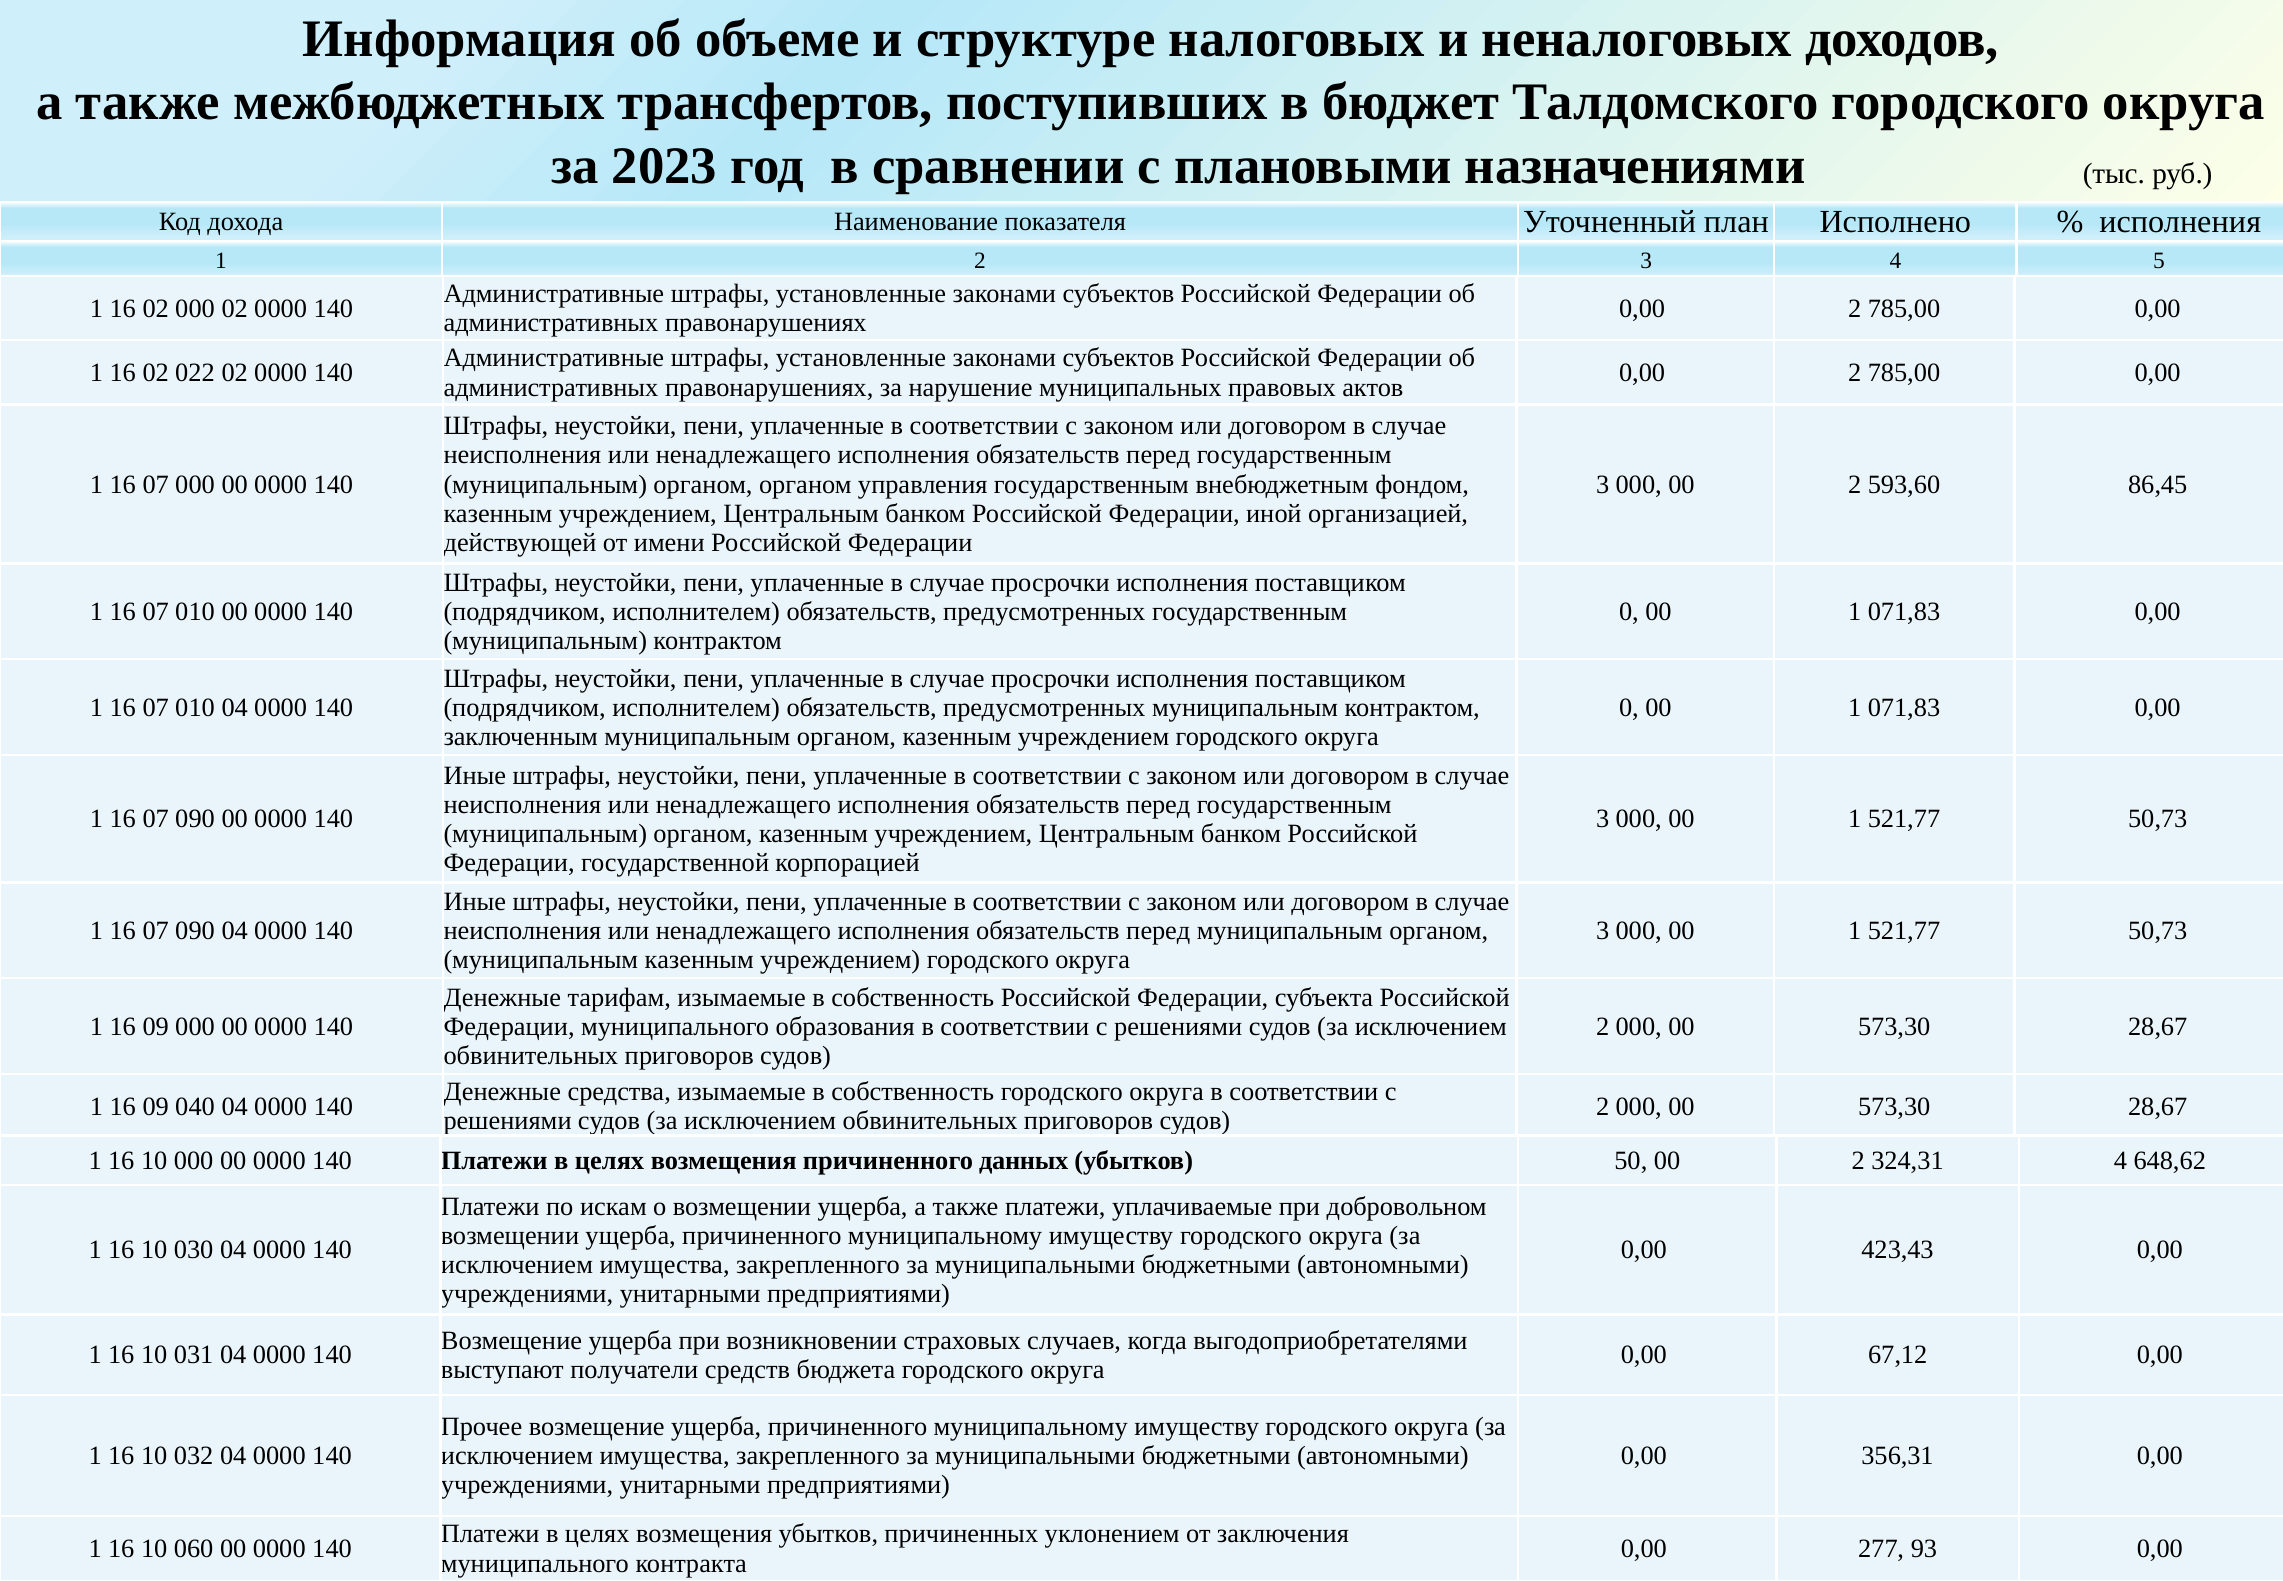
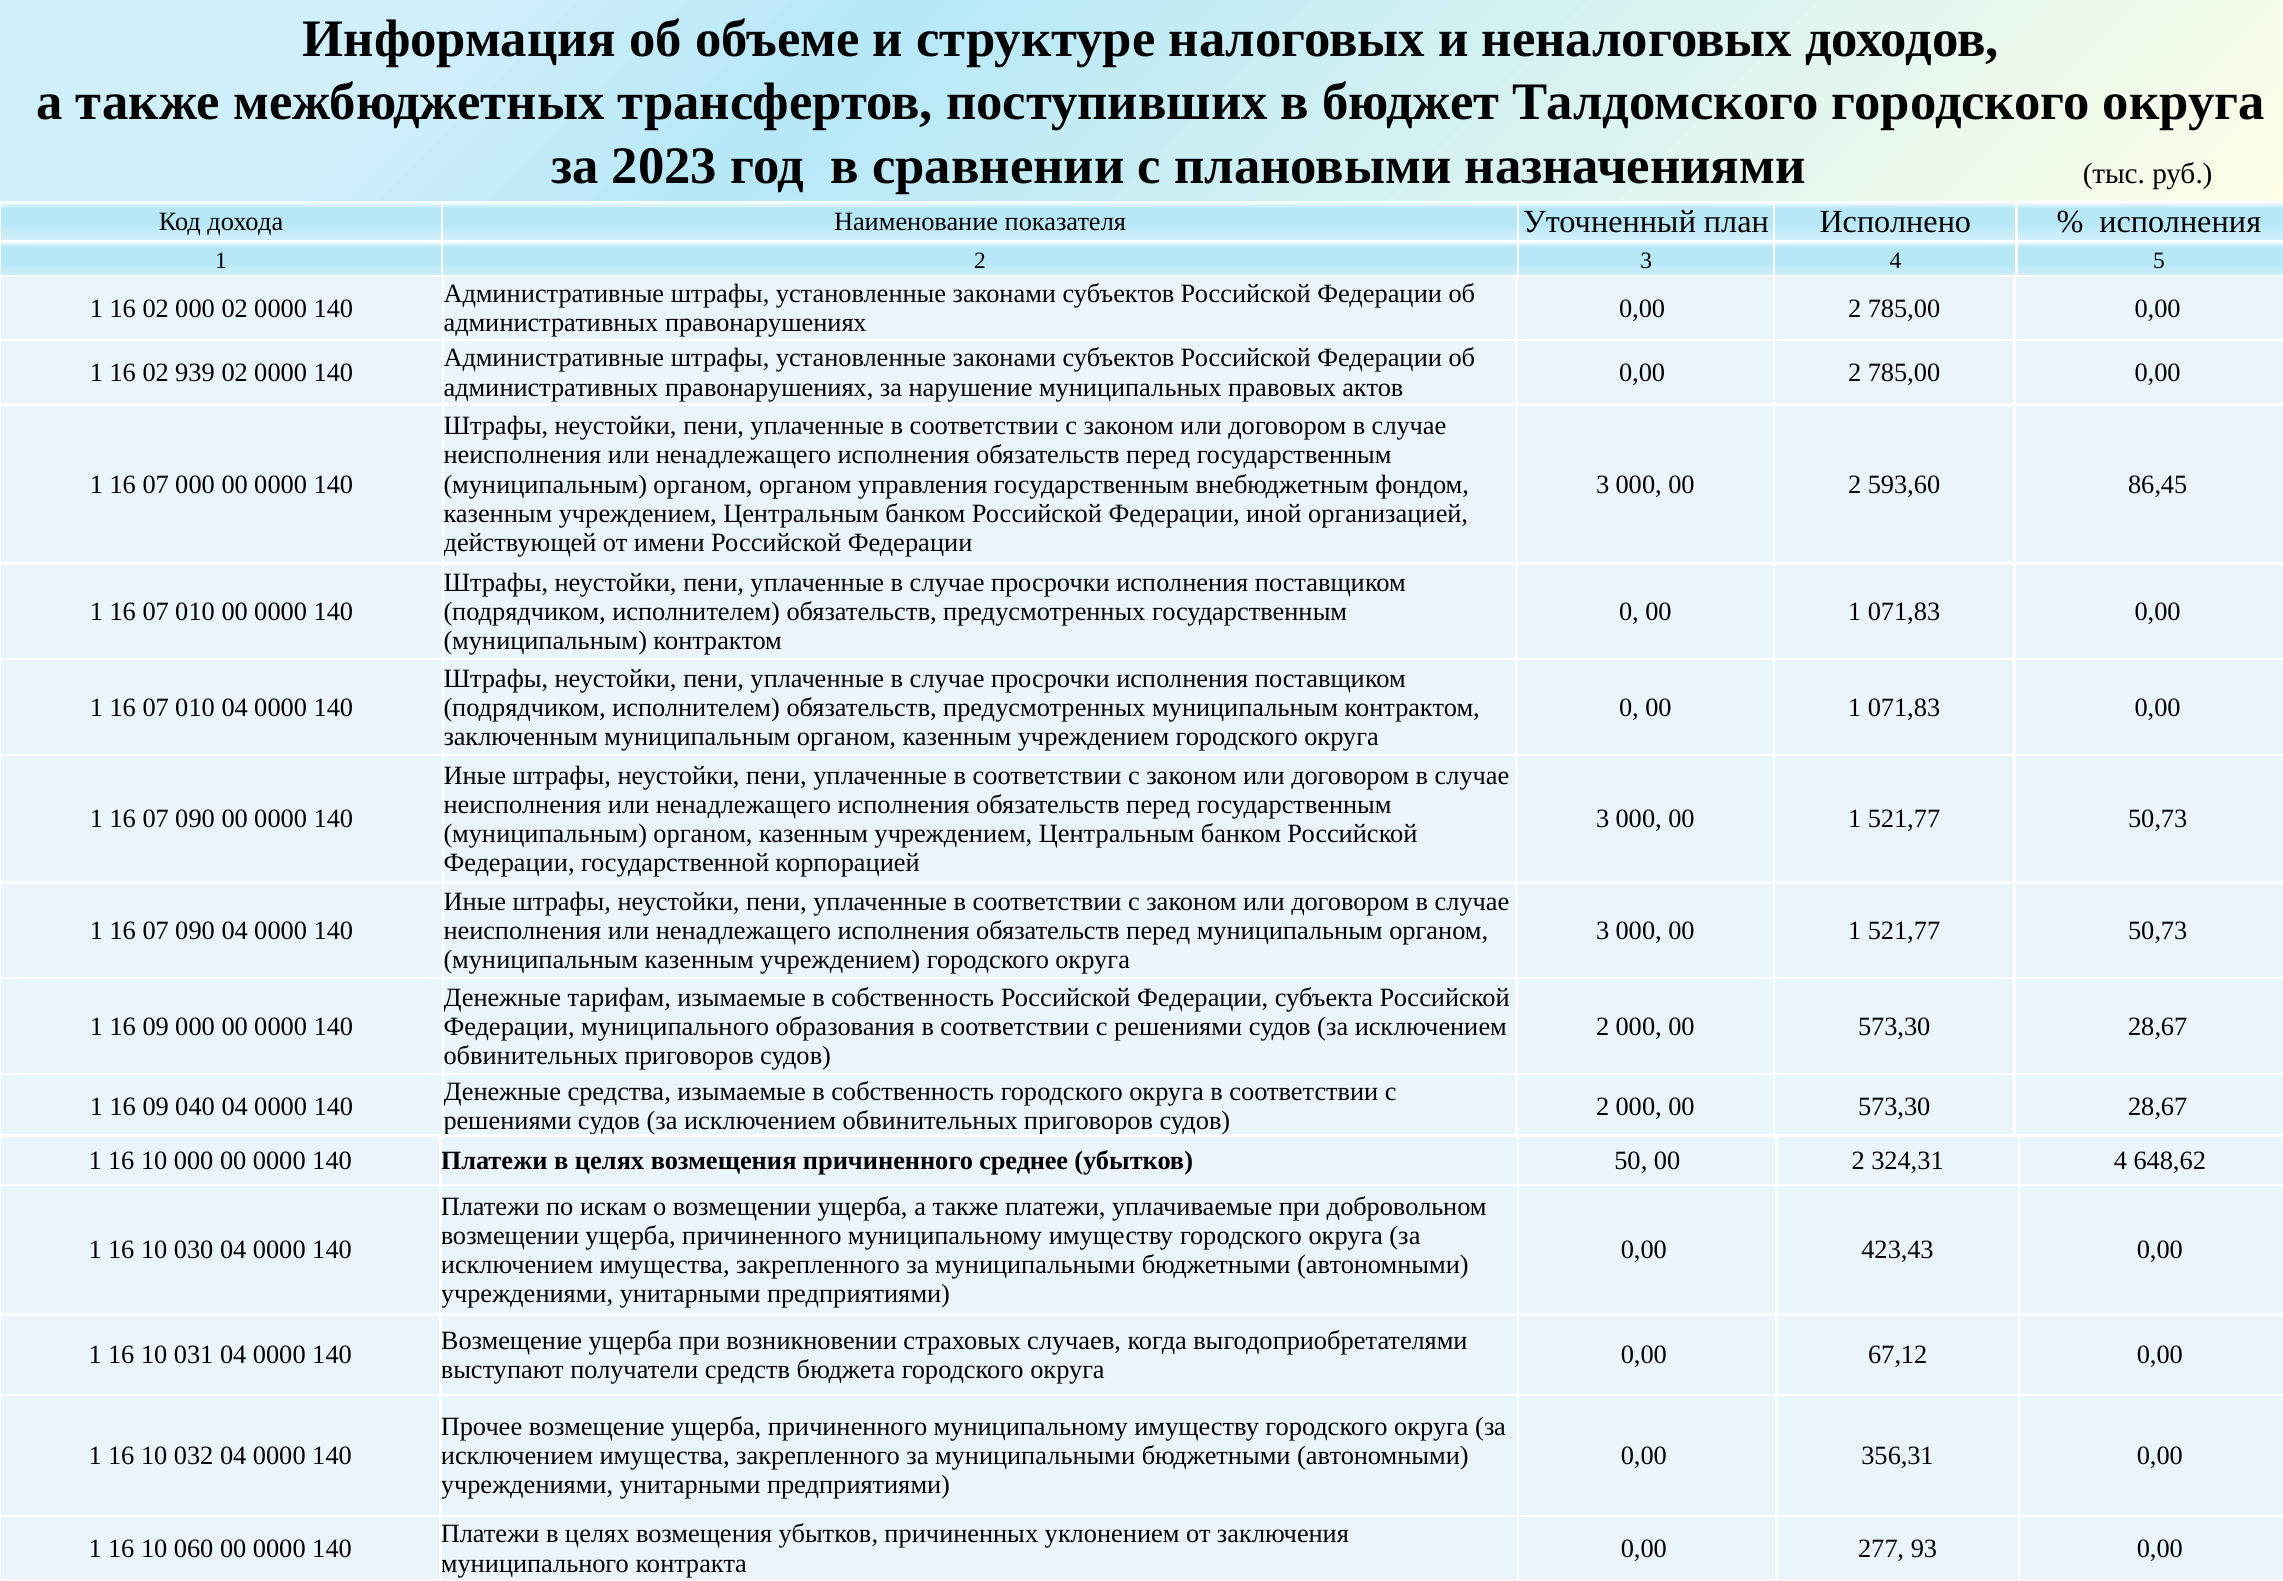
022: 022 -> 939
данных: данных -> среднее
